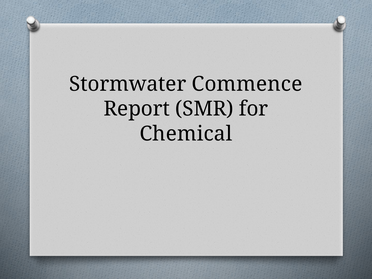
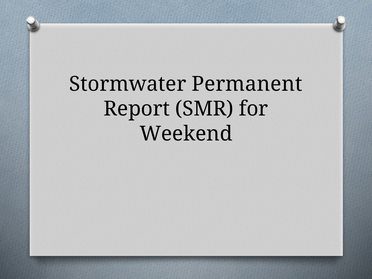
Commence: Commence -> Permanent
Chemical: Chemical -> Weekend
